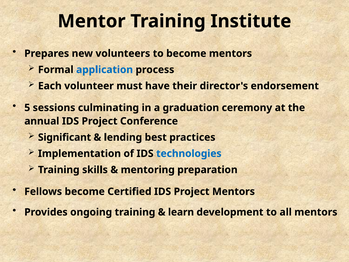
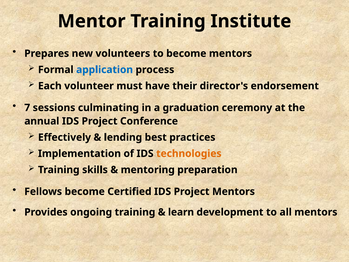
5: 5 -> 7
Significant: Significant -> Effectively
technologies colour: blue -> orange
